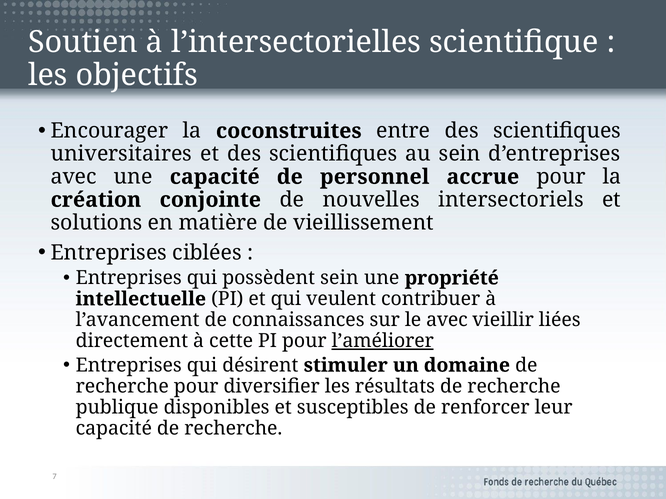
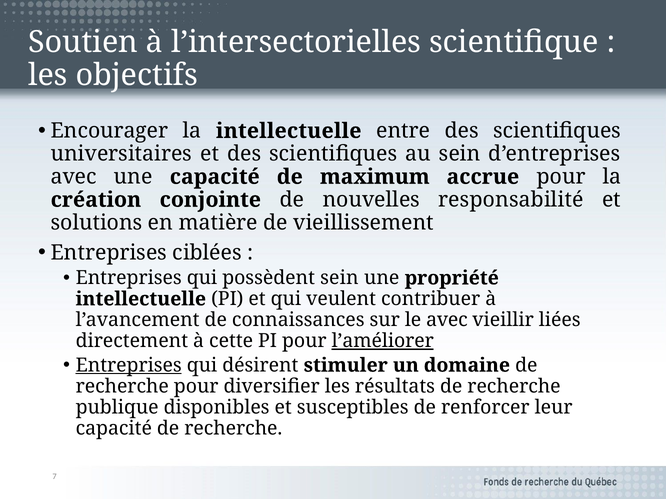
la coconstruites: coconstruites -> intellectuelle
personnel: personnel -> maximum
intersectoriels: intersectoriels -> responsabilité
Entreprises at (129, 366) underline: none -> present
